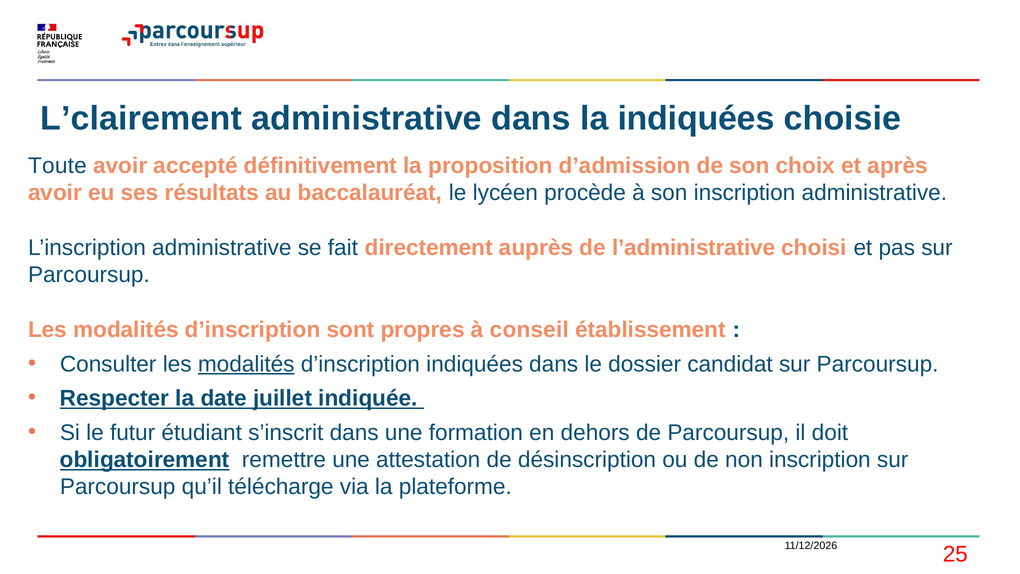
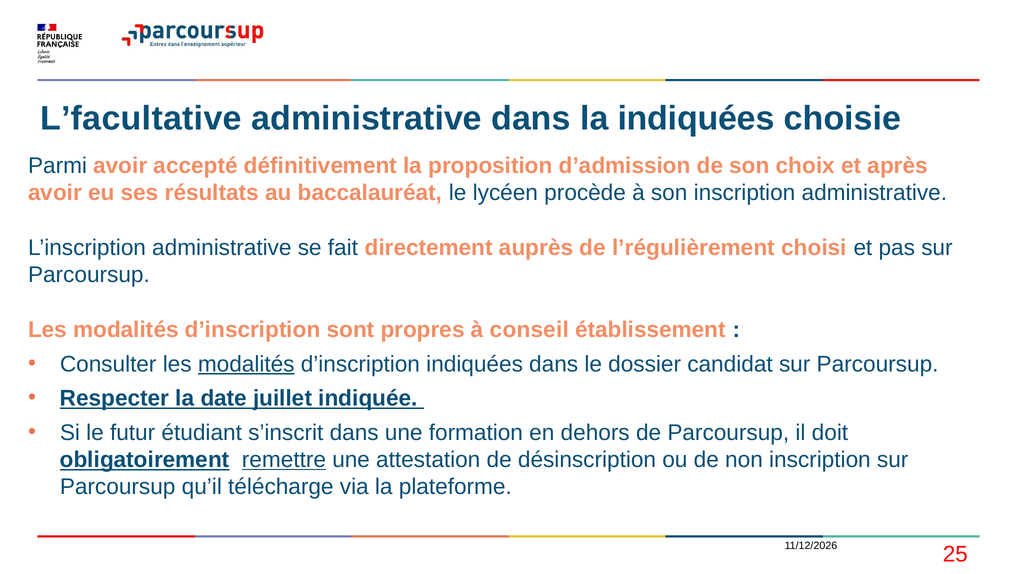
L’clairement: L’clairement -> L’facultative
Toute: Toute -> Parmi
l’administrative: l’administrative -> l’régulièrement
remettre underline: none -> present
